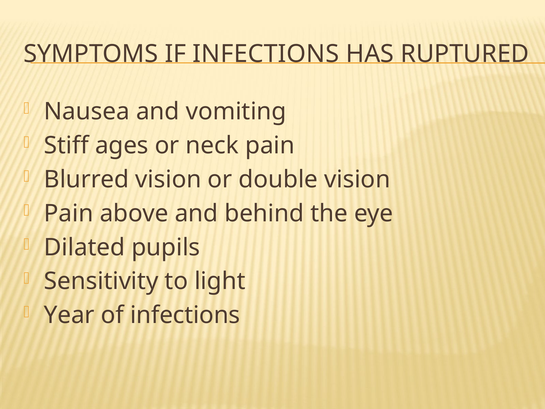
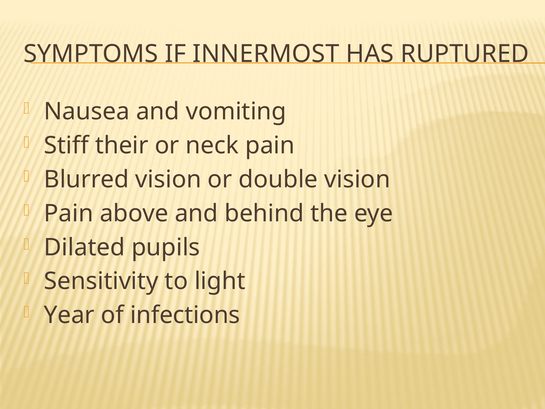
IF INFECTIONS: INFECTIONS -> INNERMOST
ages: ages -> their
